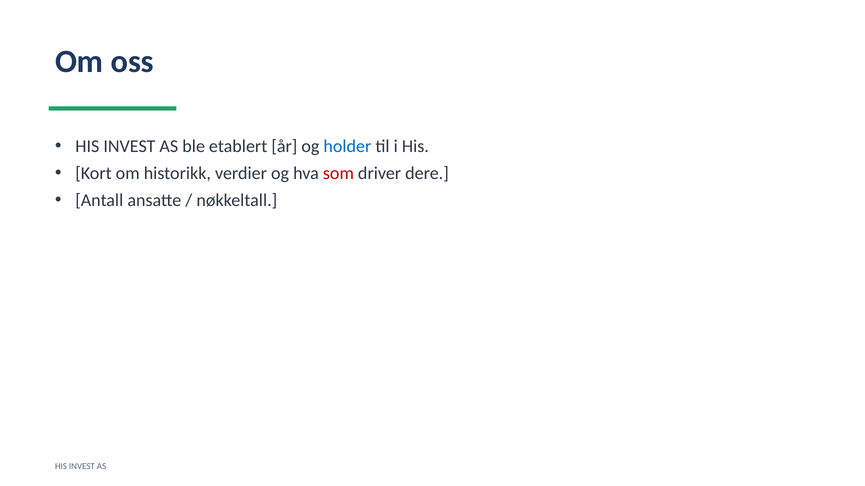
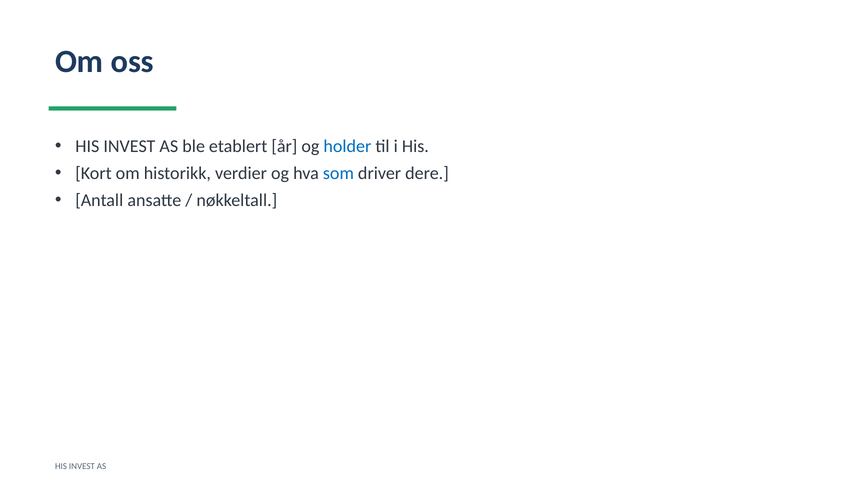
som colour: red -> blue
